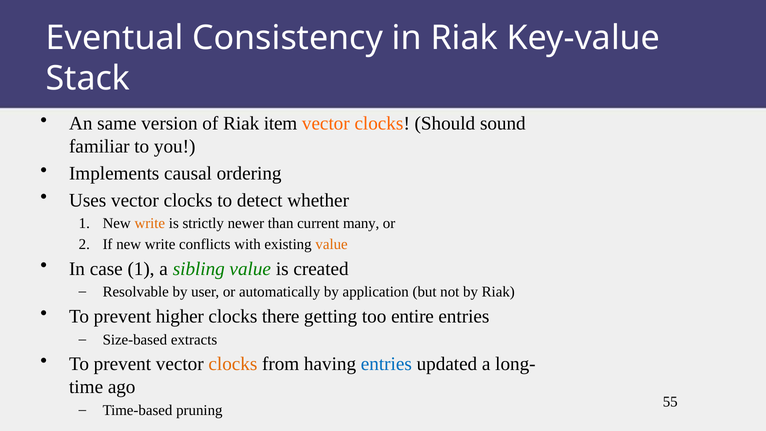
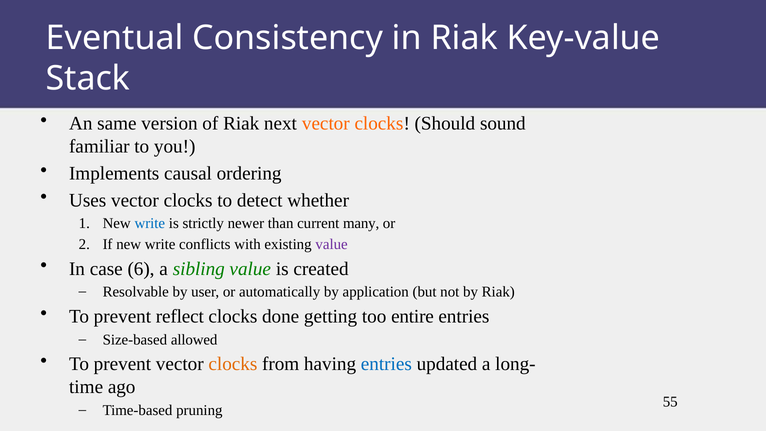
item: item -> next
write at (150, 223) colour: orange -> blue
value at (332, 244) colour: orange -> purple
case 1: 1 -> 6
higher: higher -> reflect
there: there -> done
extracts: extracts -> allowed
